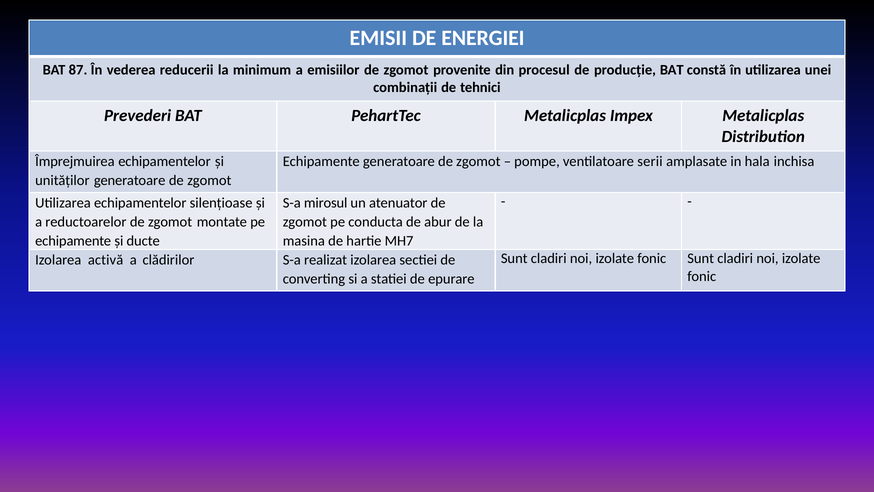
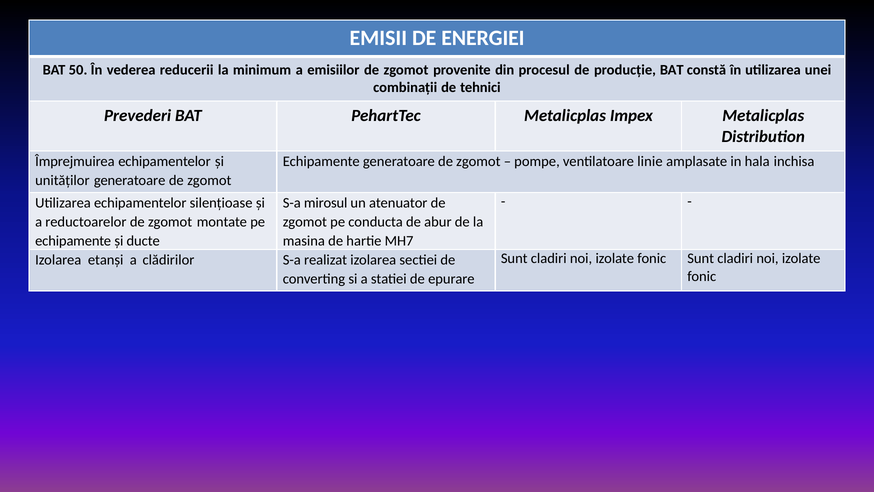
87: 87 -> 50
serii: serii -> linie
activă: activă -> etanși
